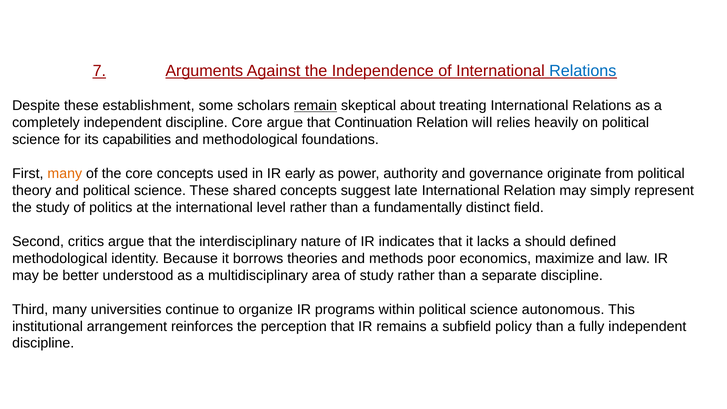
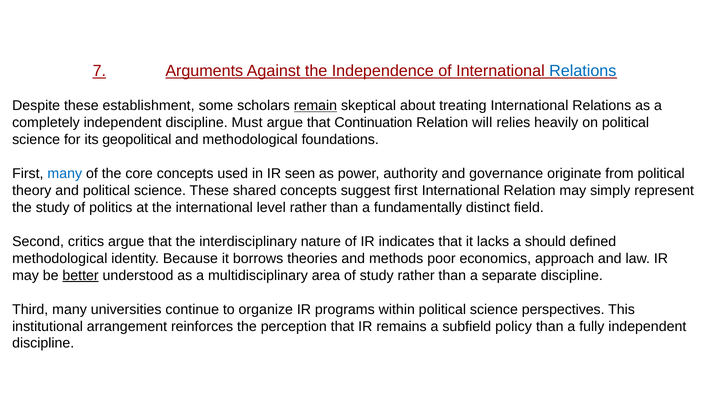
discipline Core: Core -> Must
capabilities: capabilities -> geopolitical
many at (65, 174) colour: orange -> blue
early: early -> seen
suggest late: late -> first
maximize: maximize -> approach
better underline: none -> present
autonomous: autonomous -> perspectives
